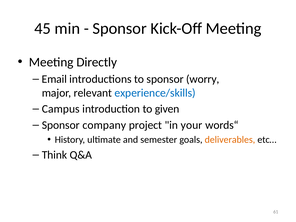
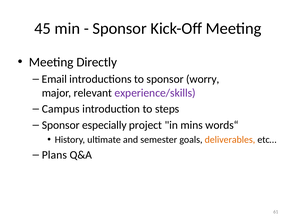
experience/skills colour: blue -> purple
given: given -> steps
company: company -> especially
your: your -> mins
Think: Think -> Plans
